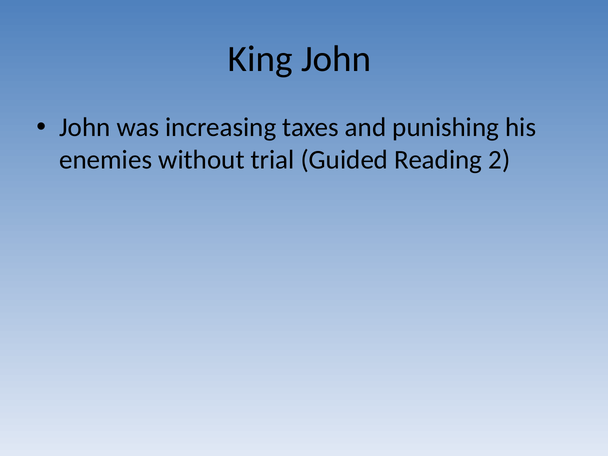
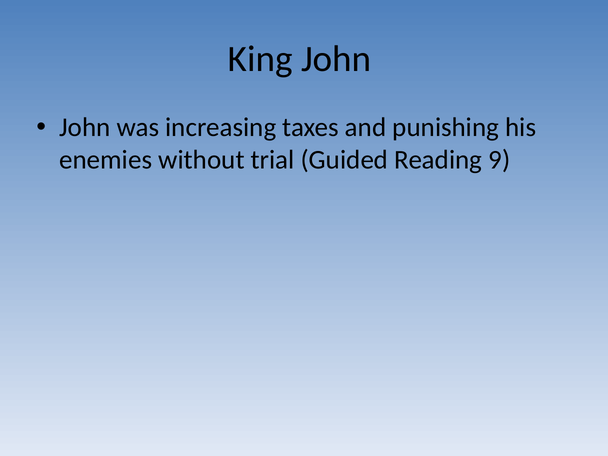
2: 2 -> 9
